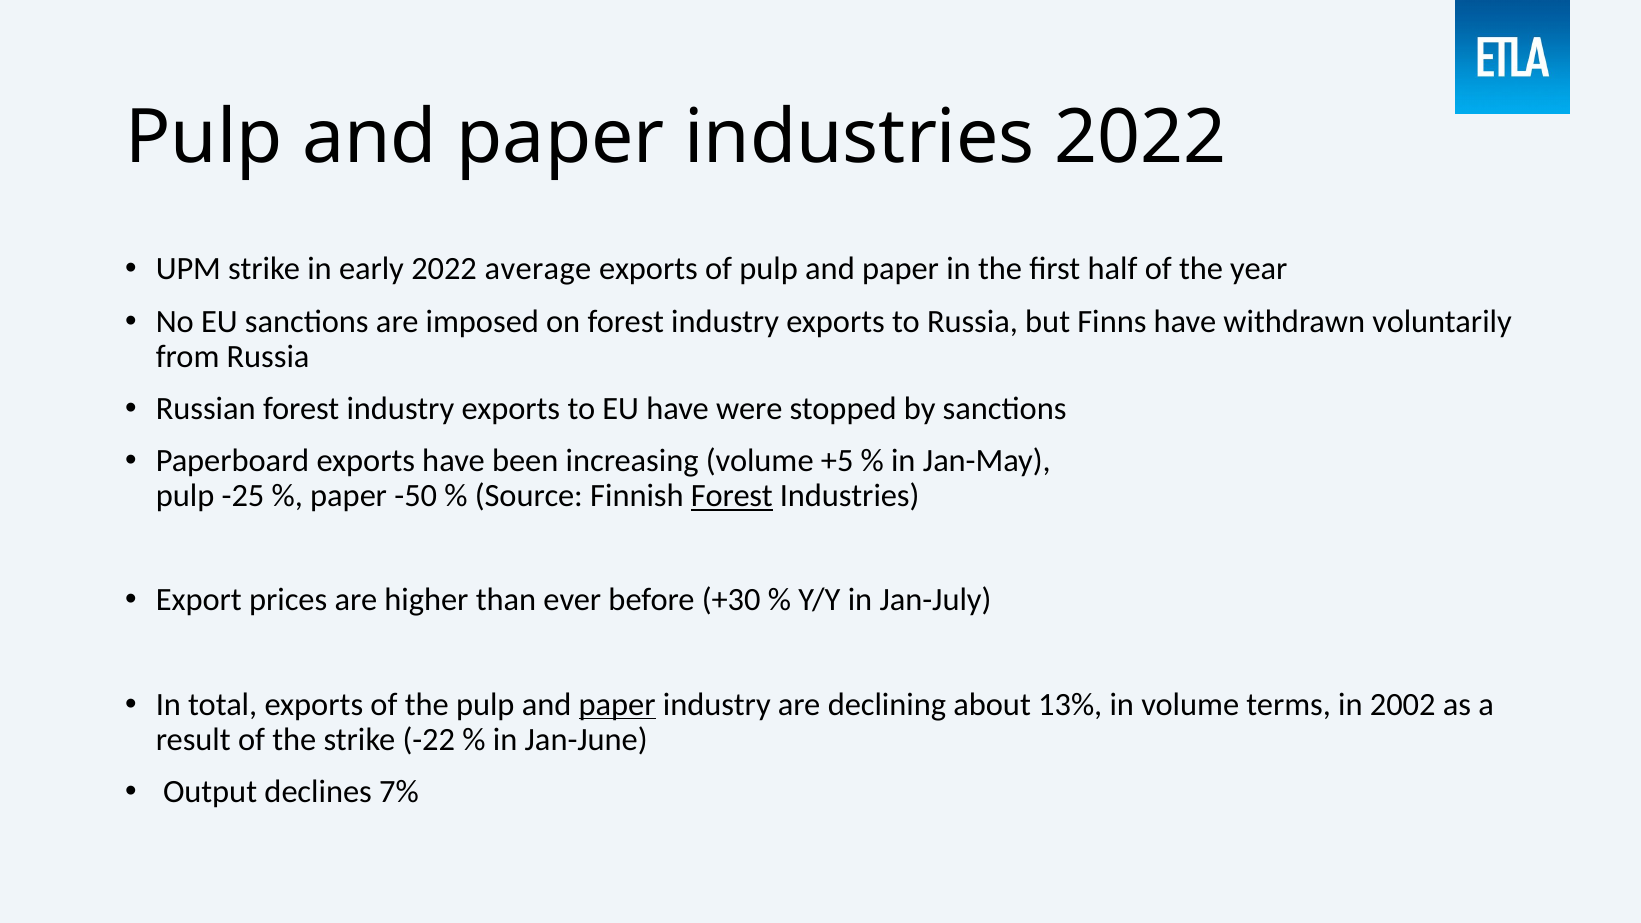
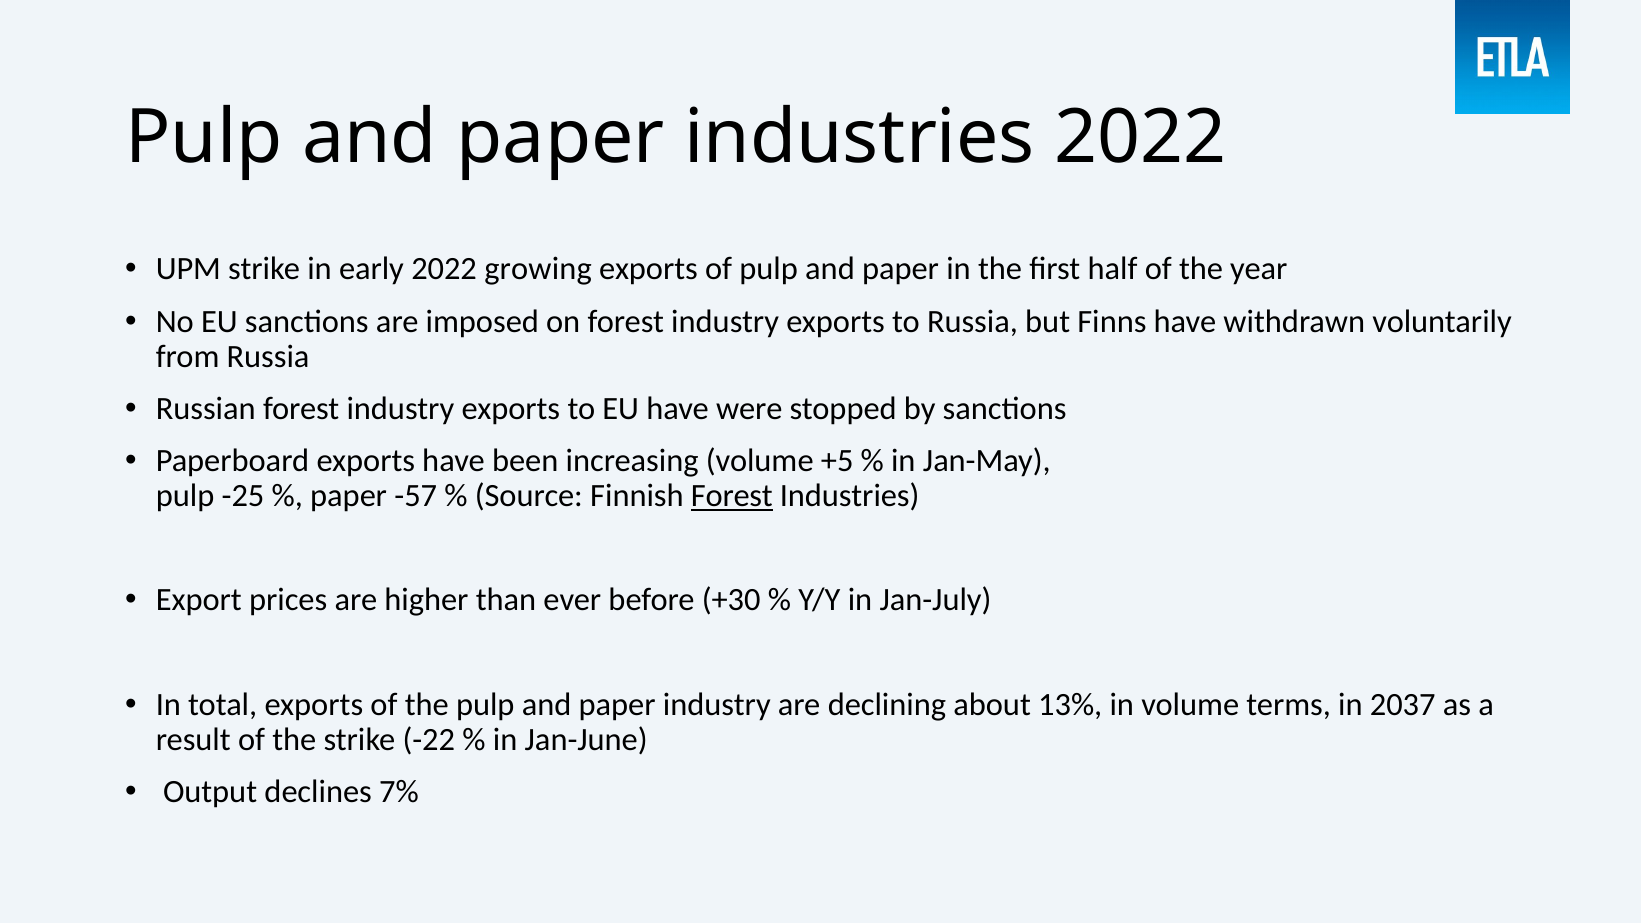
average: average -> growing
-50: -50 -> -57
paper at (617, 705) underline: present -> none
2002: 2002 -> 2037
